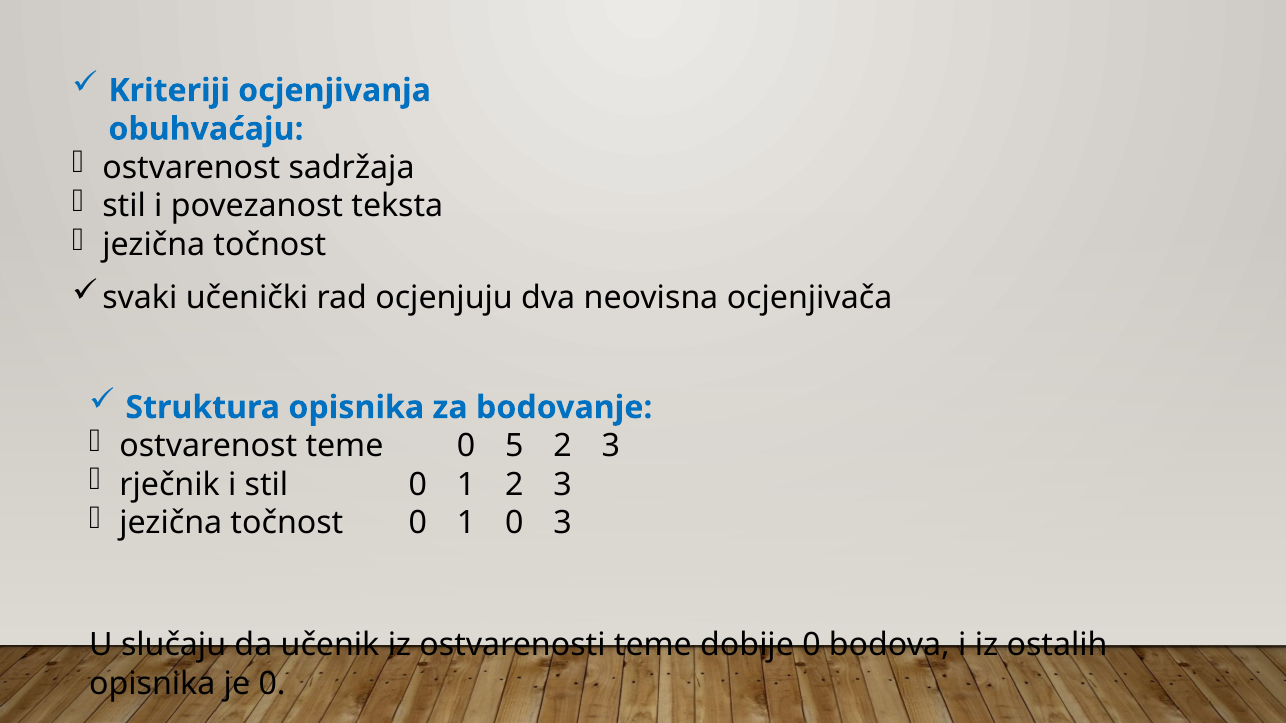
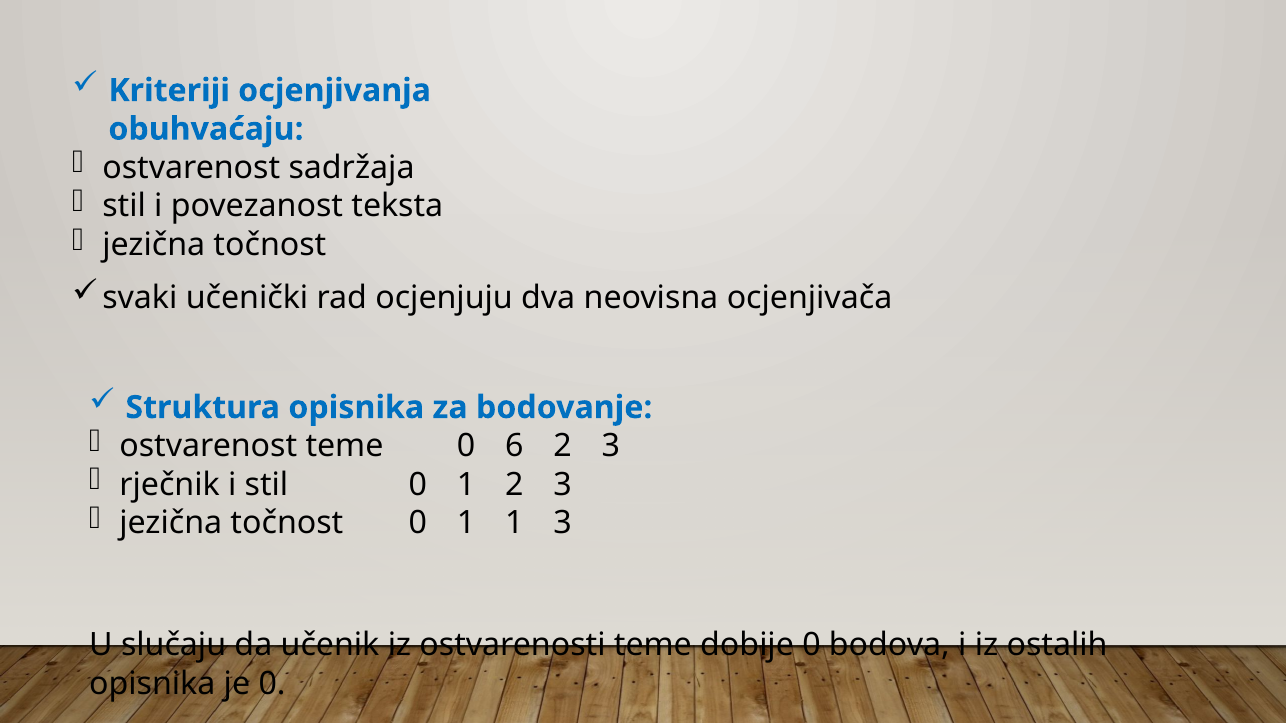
5: 5 -> 6
1 0: 0 -> 1
